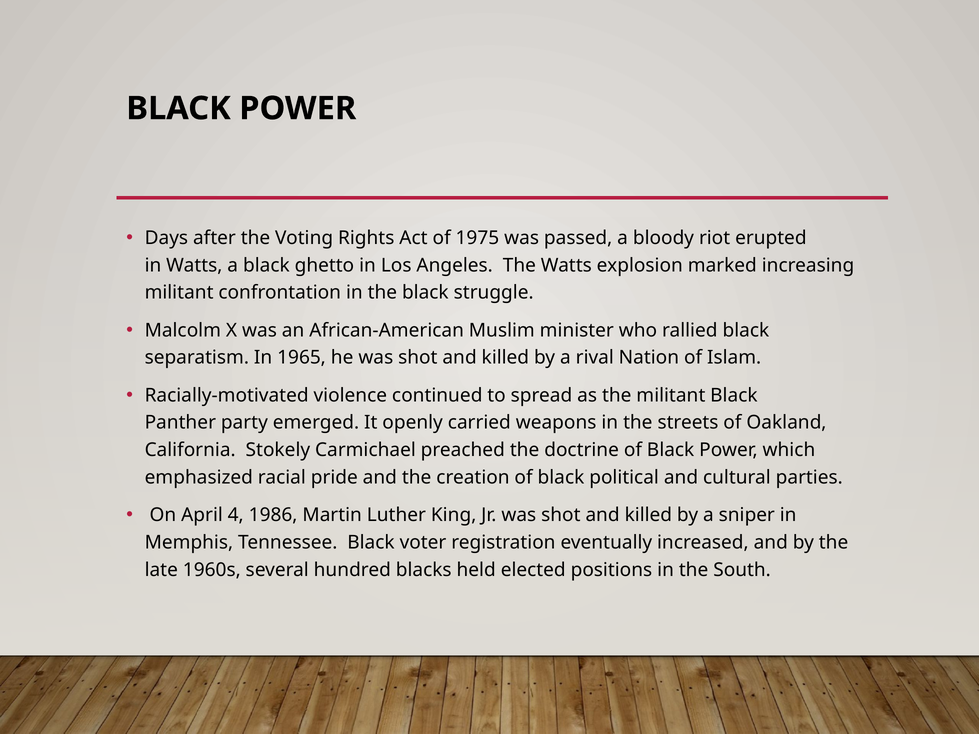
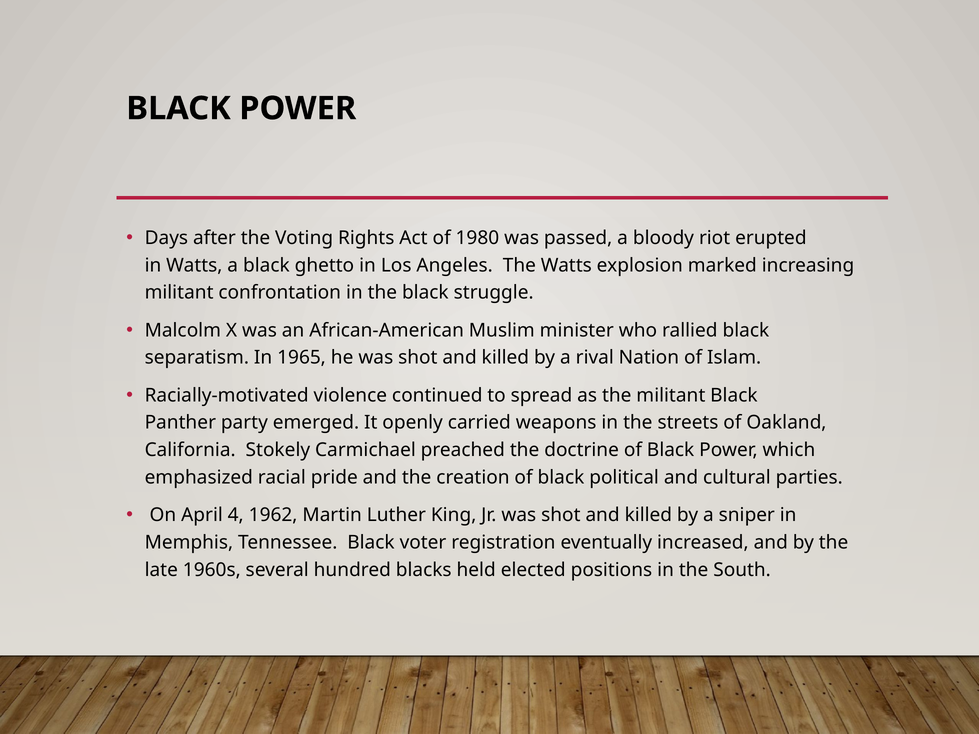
1975: 1975 -> 1980
1986: 1986 -> 1962
